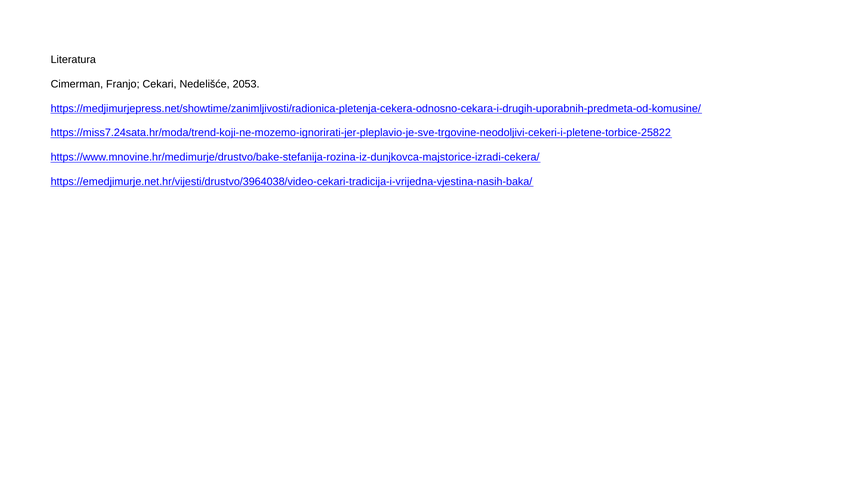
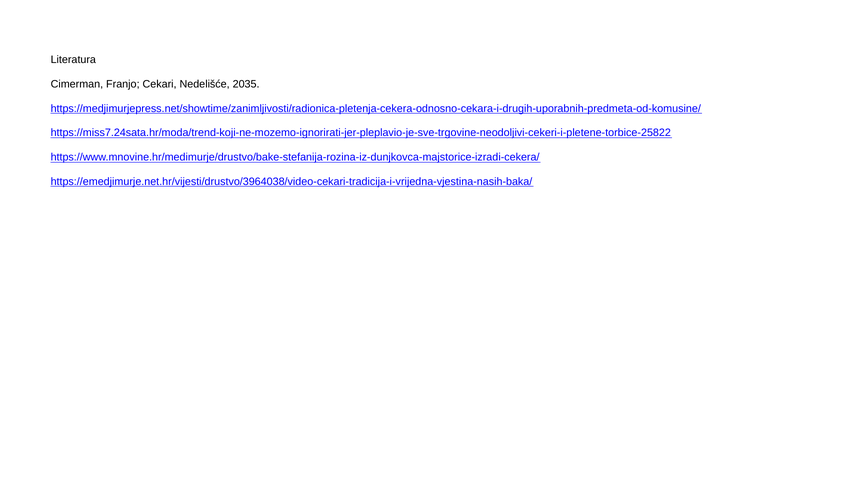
2053: 2053 -> 2035
